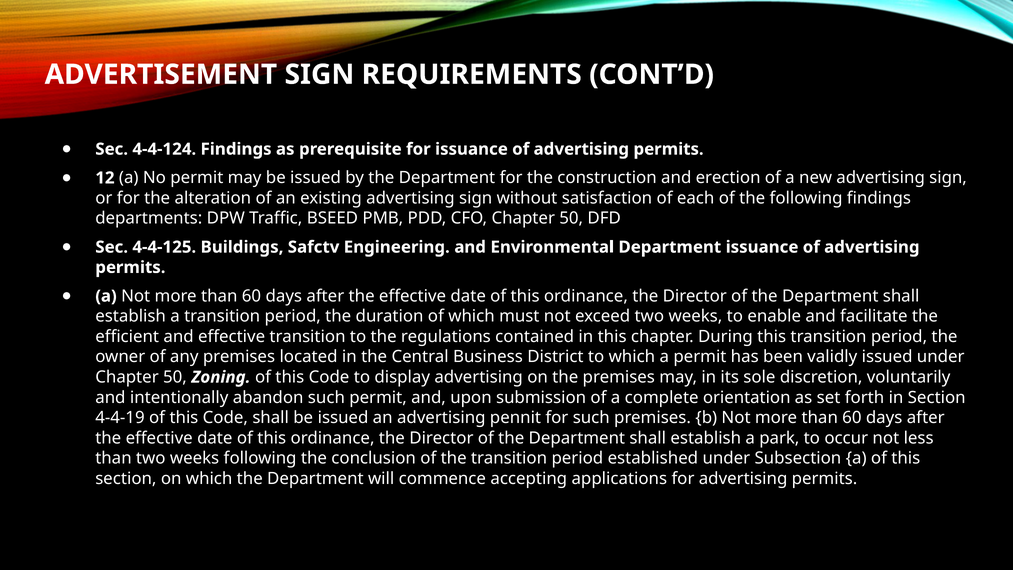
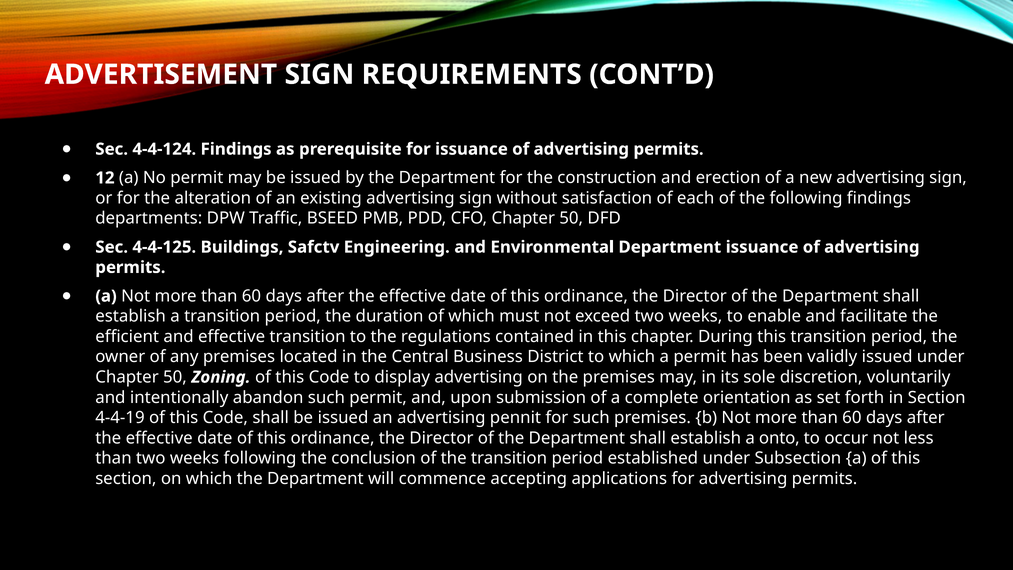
park: park -> onto
